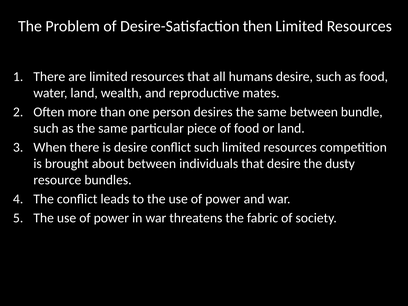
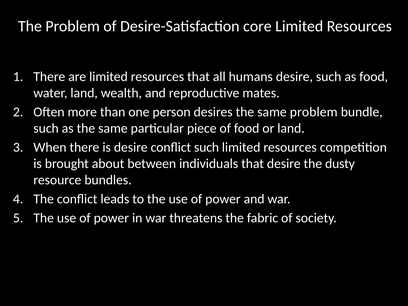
then: then -> core
same between: between -> problem
